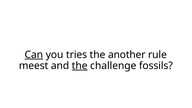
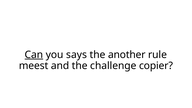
tries: tries -> says
the at (80, 66) underline: present -> none
fossils: fossils -> copier
